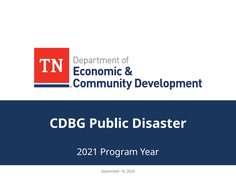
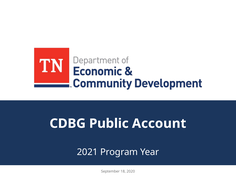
Disaster: Disaster -> Account
